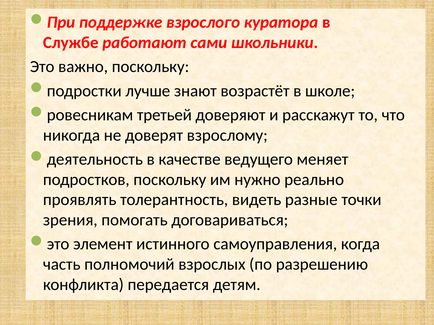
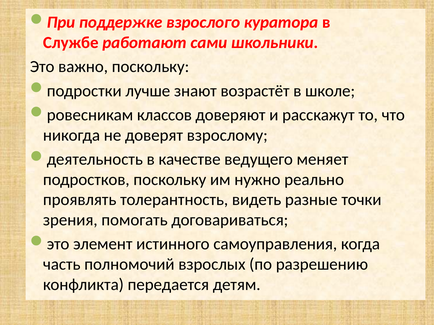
третьей: третьей -> классов
